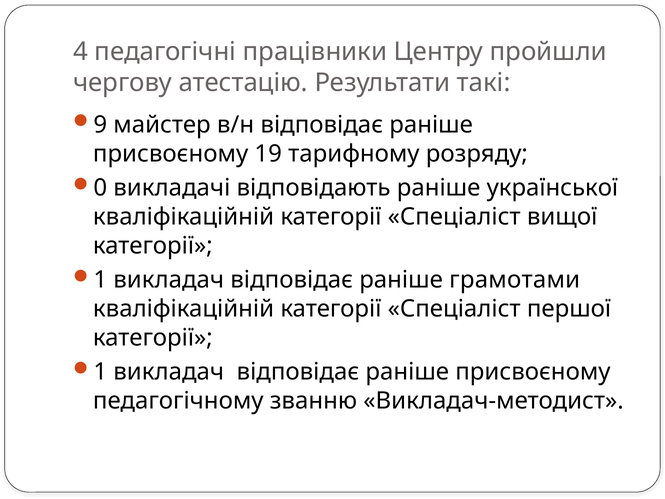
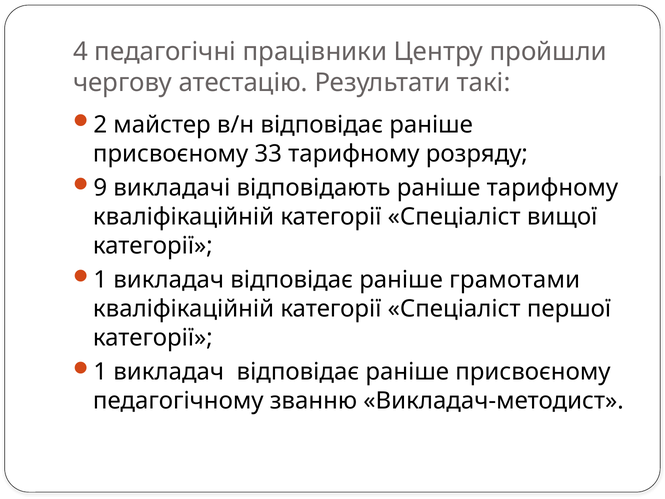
9: 9 -> 2
19: 19 -> 33
0: 0 -> 9
раніше української: української -> тарифному
